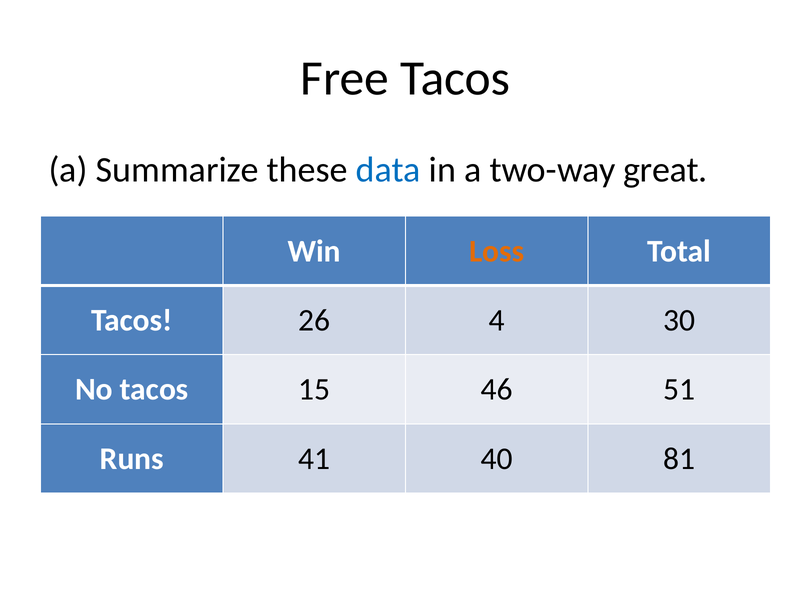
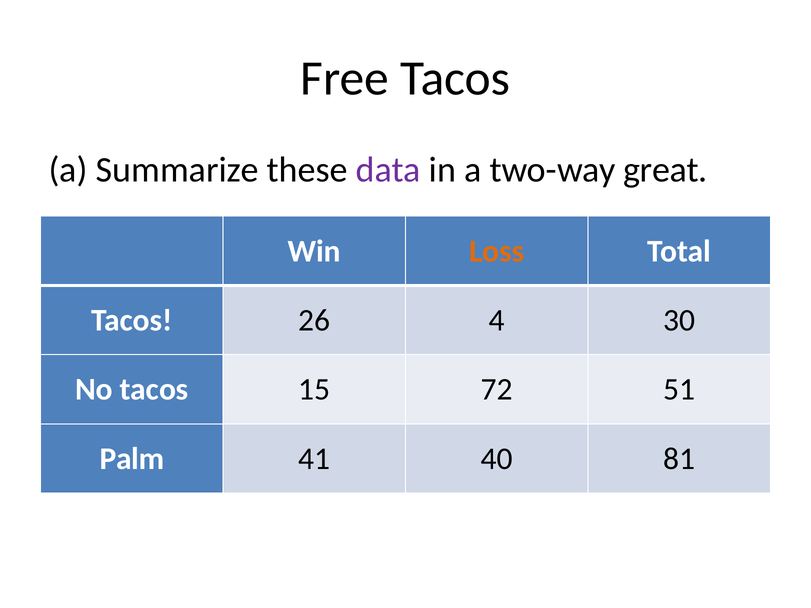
data colour: blue -> purple
46: 46 -> 72
Runs: Runs -> Palm
